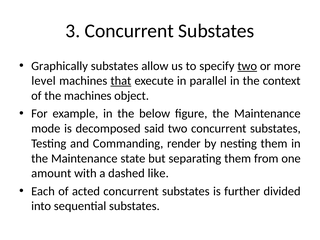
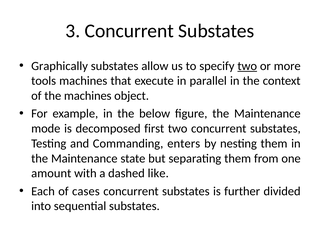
level: level -> tools
that underline: present -> none
said: said -> first
render: render -> enters
acted: acted -> cases
